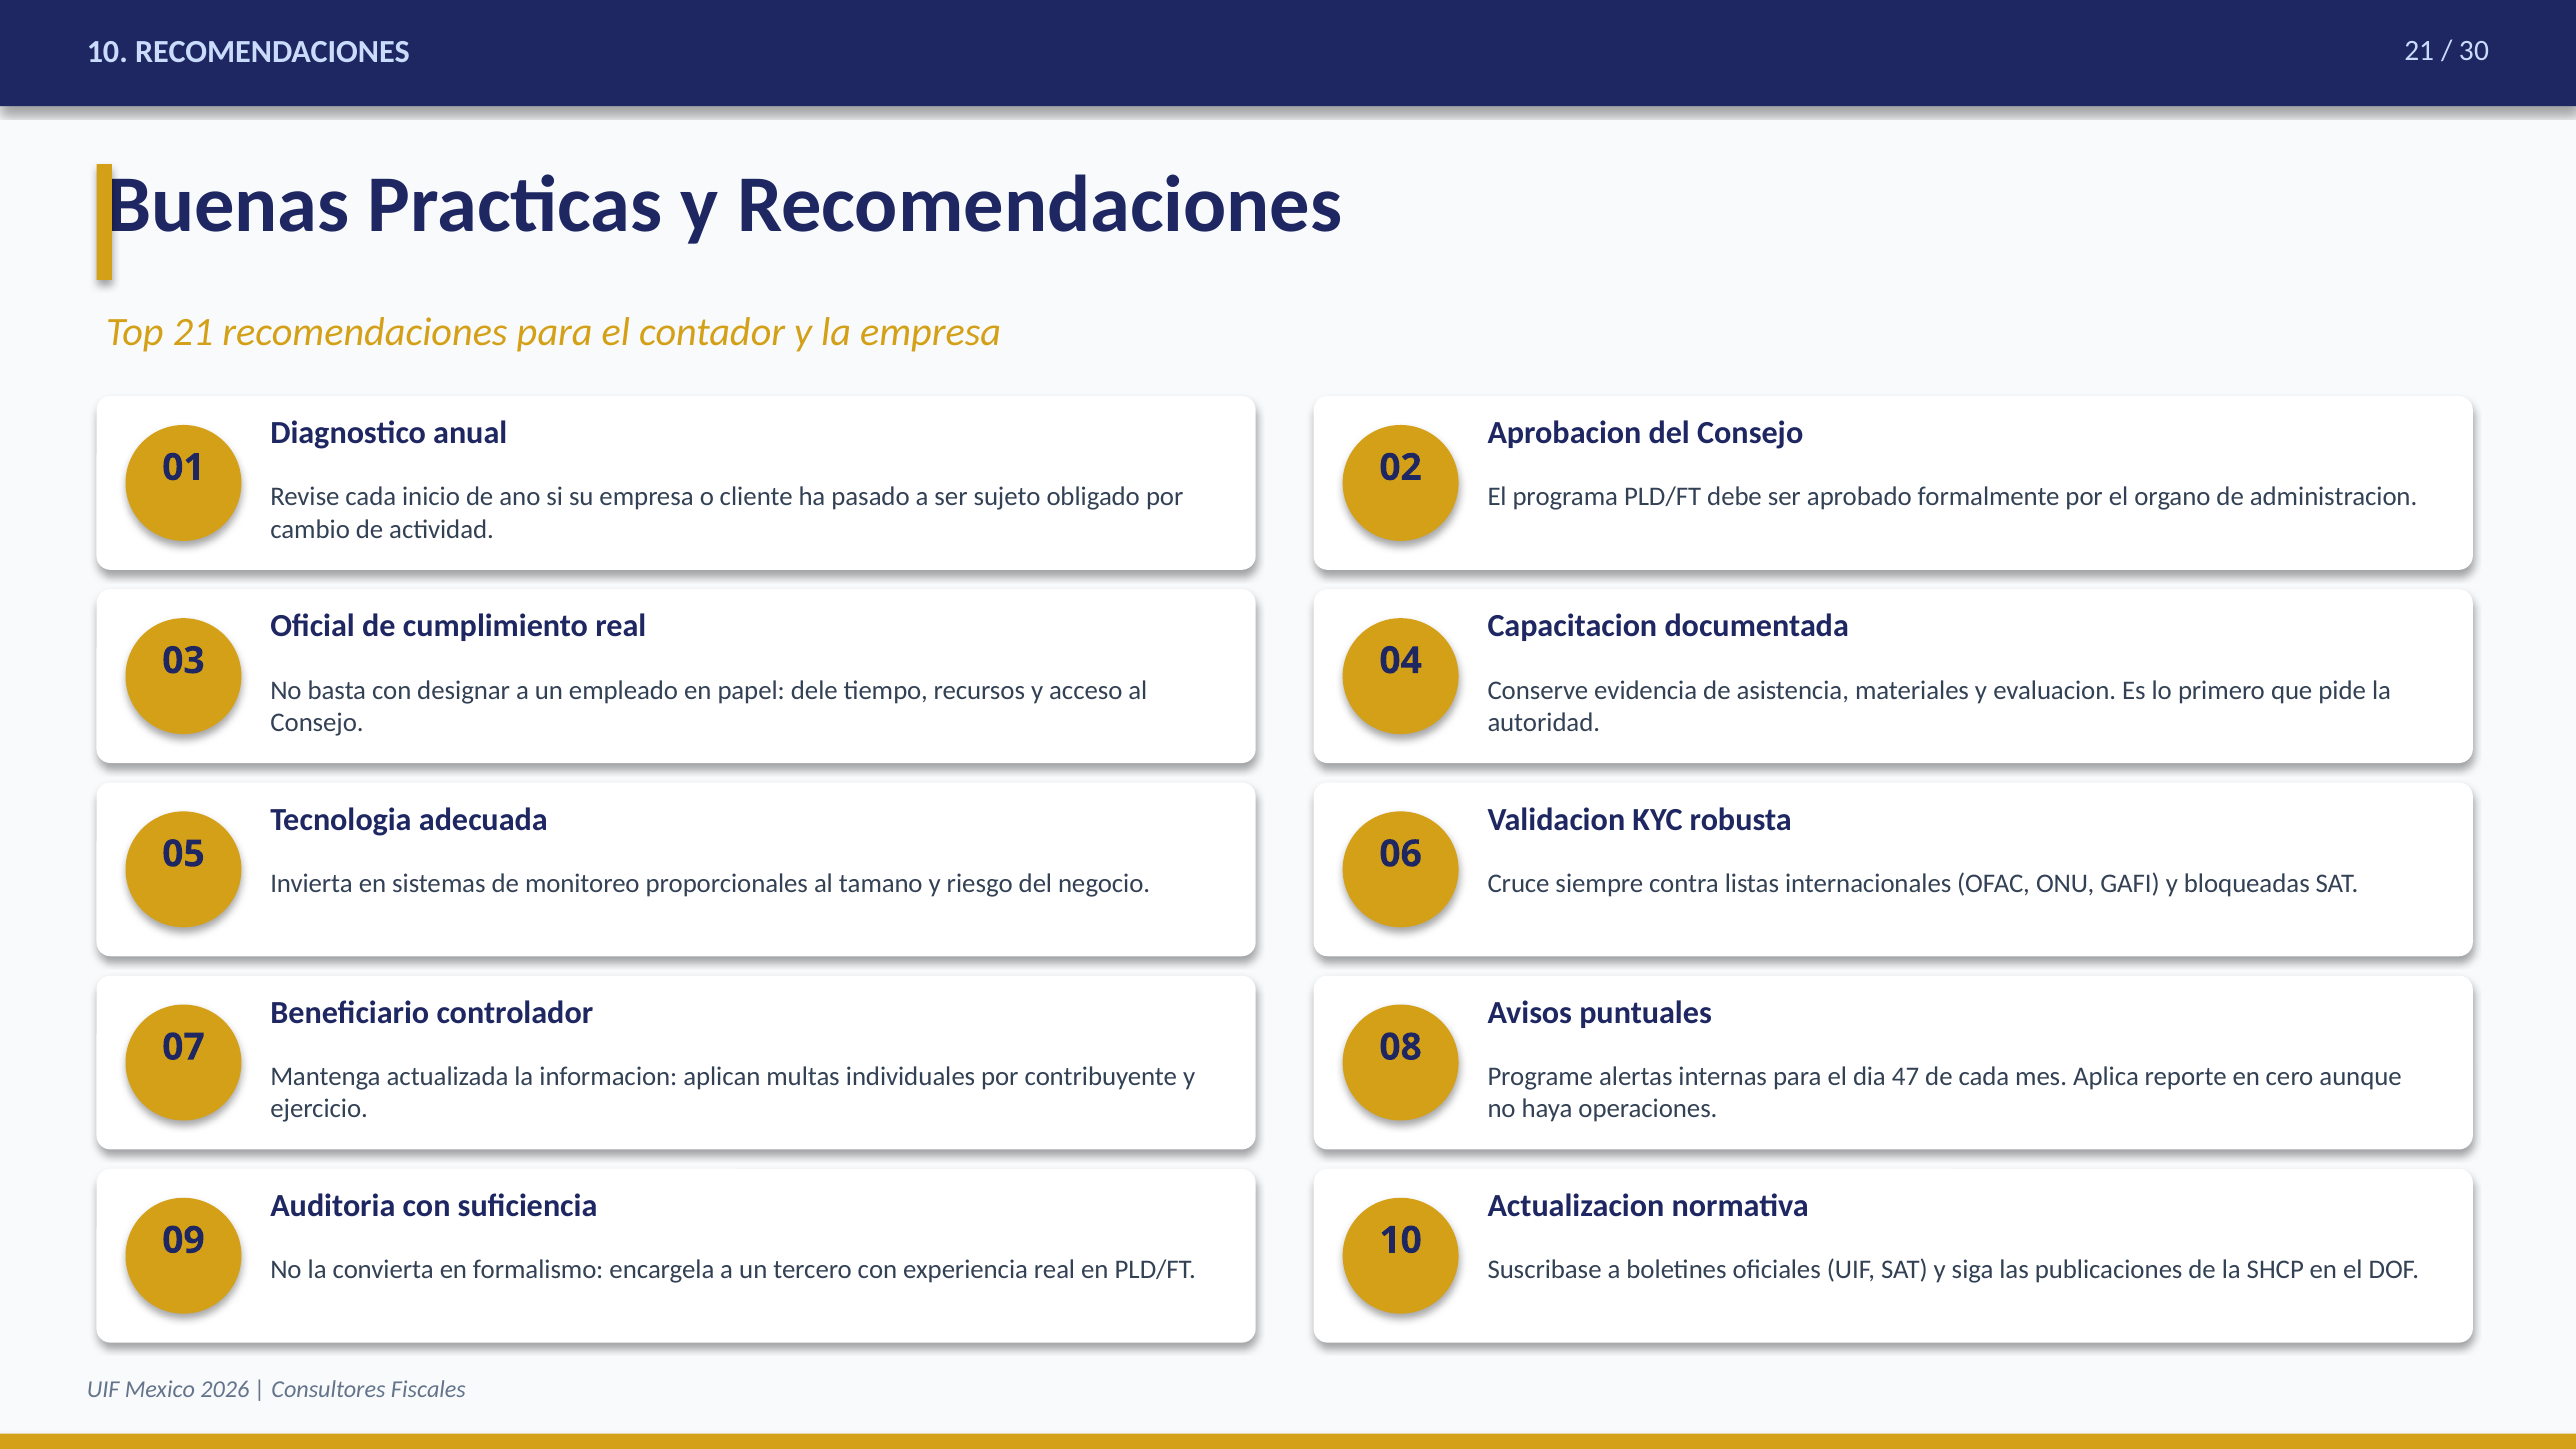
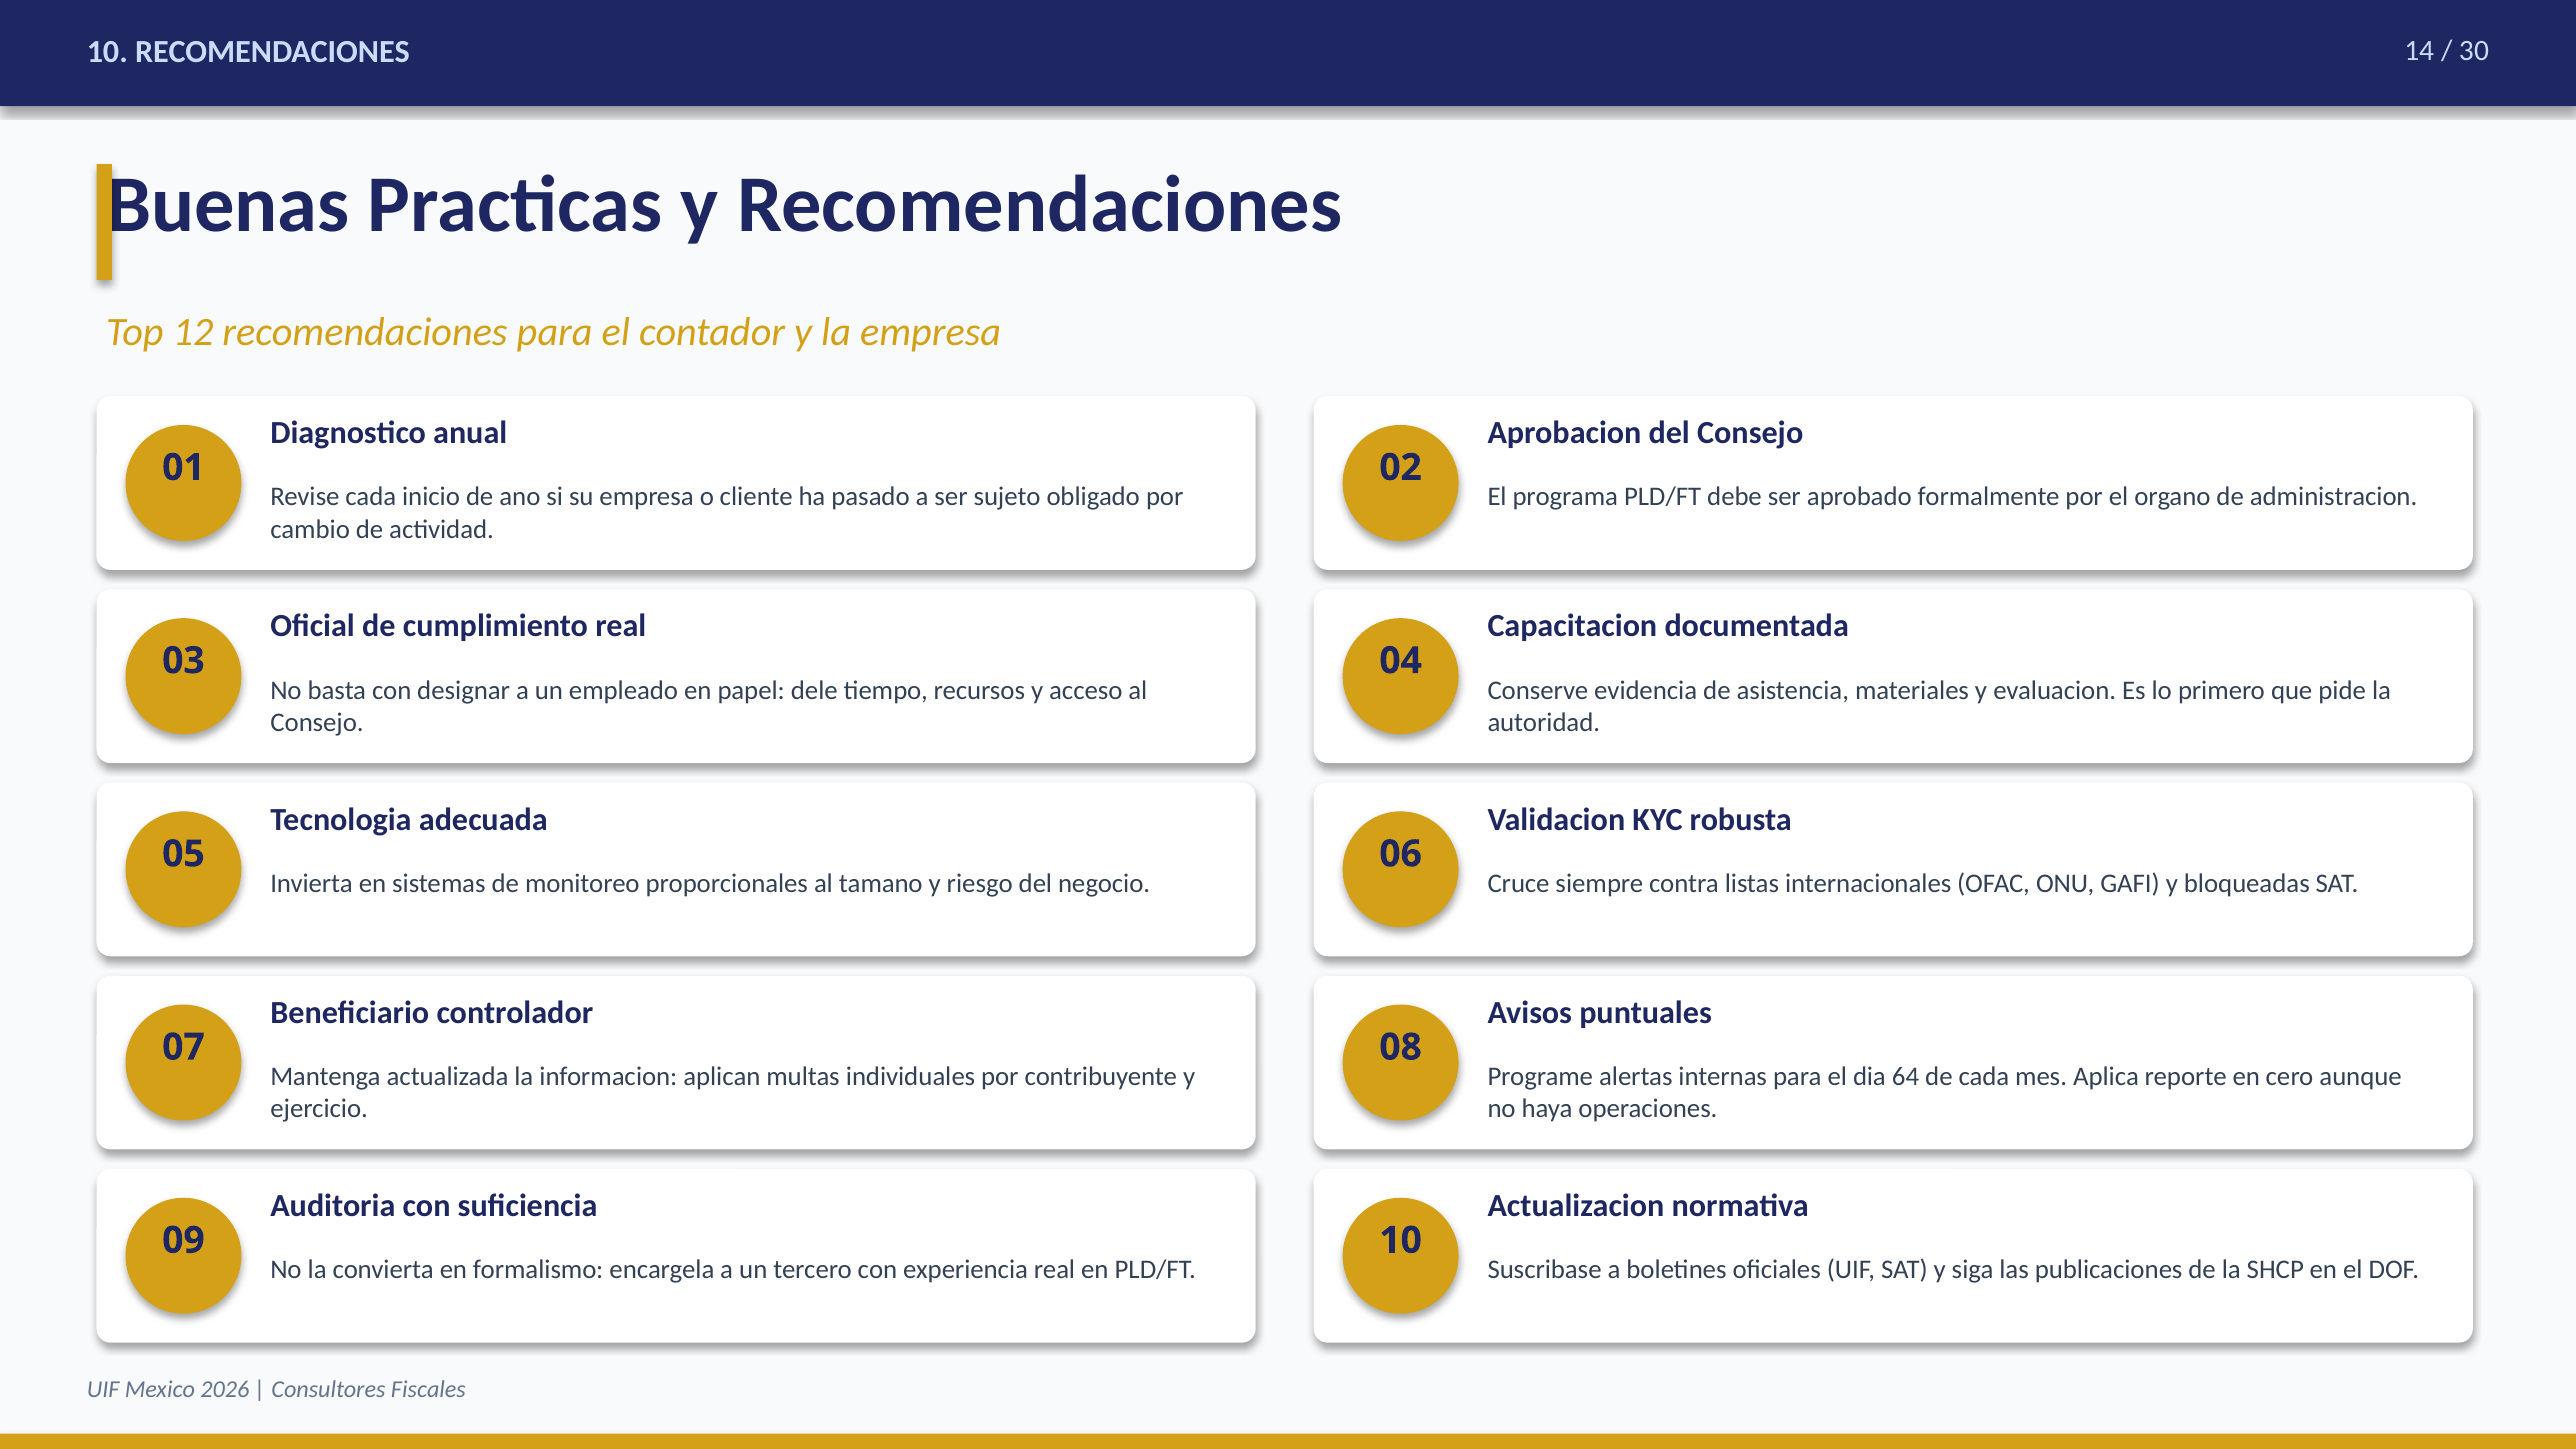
RECOMENDACIONES 21: 21 -> 14
Top 21: 21 -> 12
47: 47 -> 64
